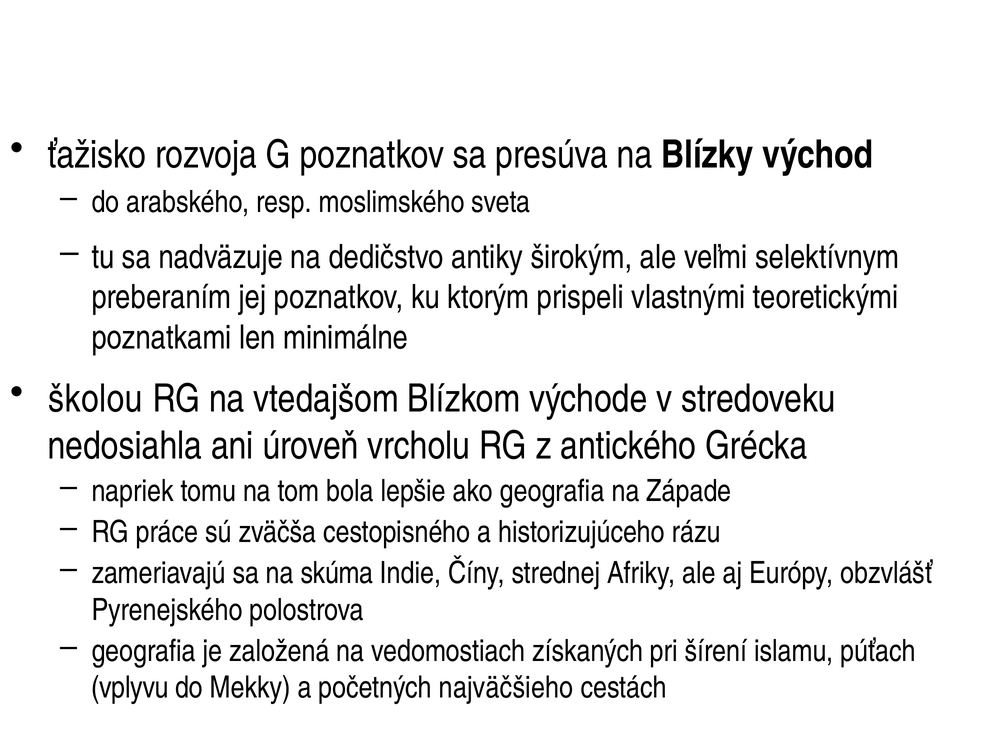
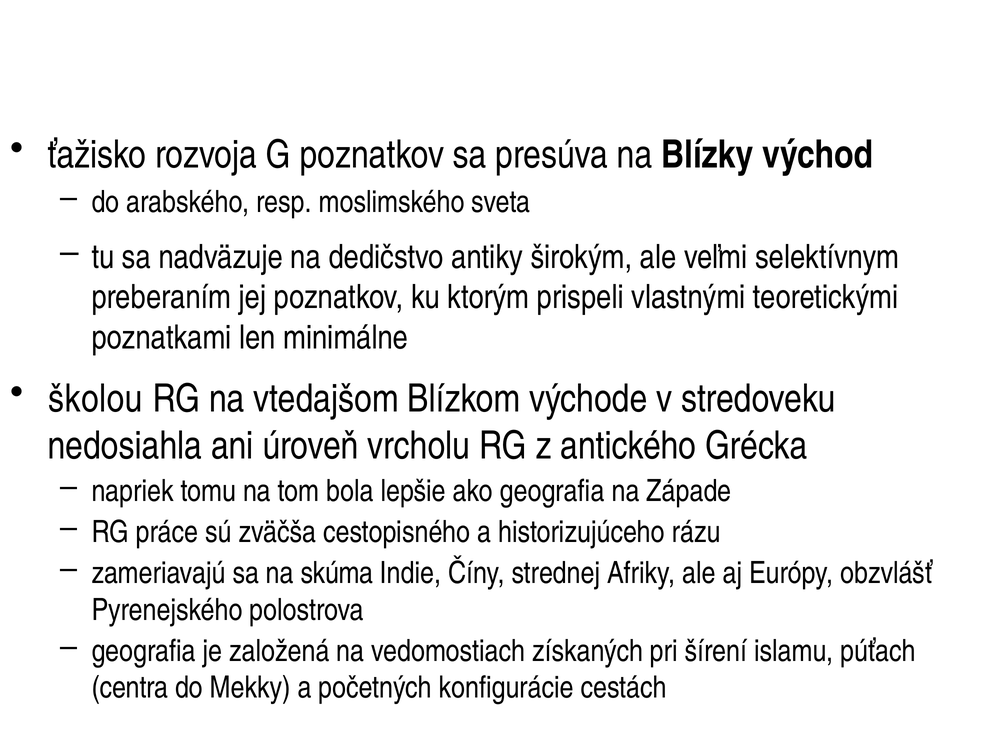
vplyvu: vplyvu -> centra
najväčšieho: najväčšieho -> konfigurácie
